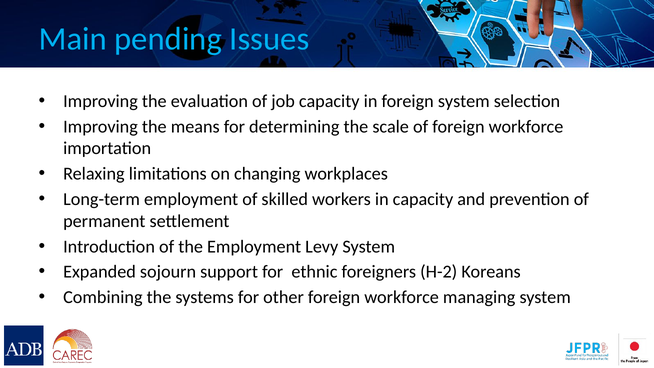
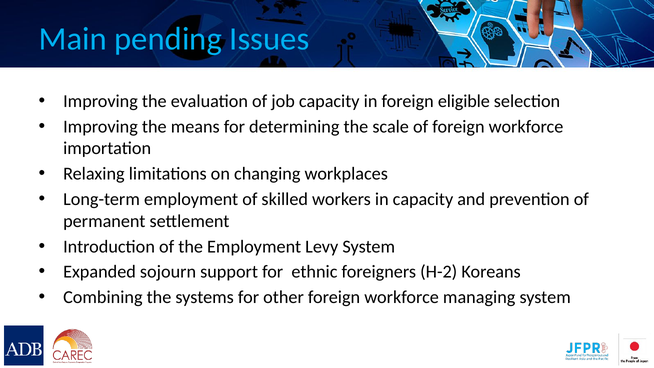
foreign system: system -> eligible
